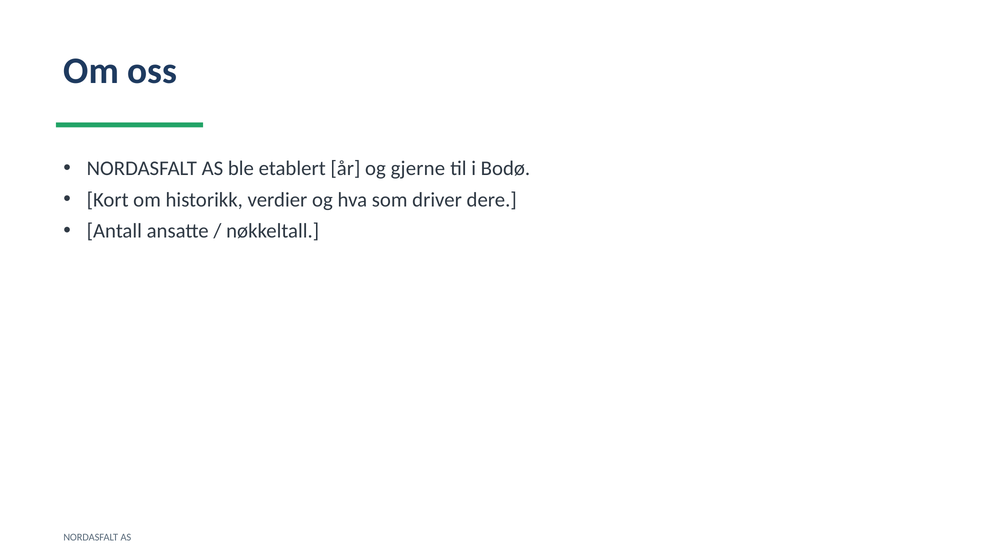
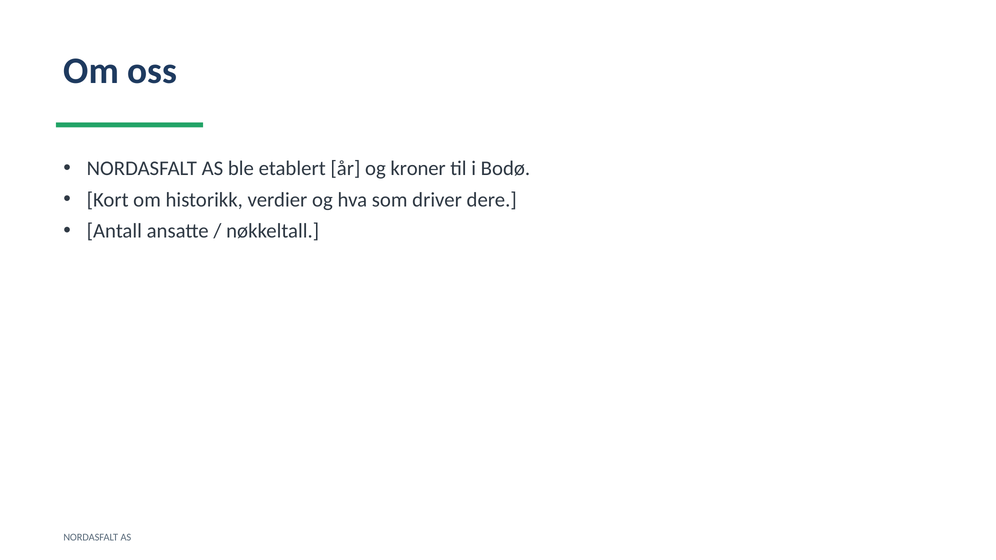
gjerne: gjerne -> kroner
